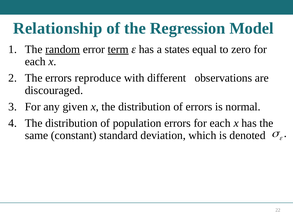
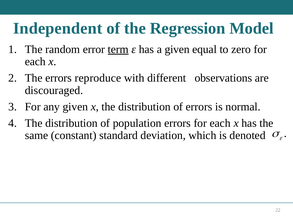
Relationship: Relationship -> Independent
random underline: present -> none
a states: states -> given
